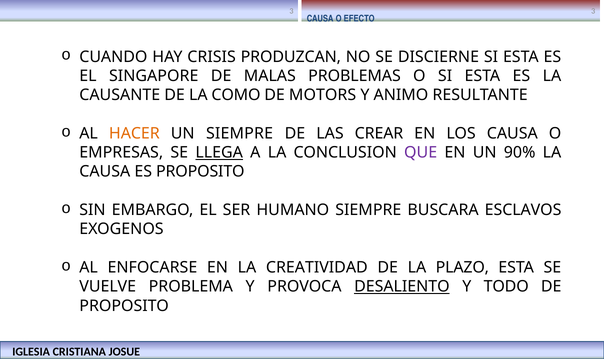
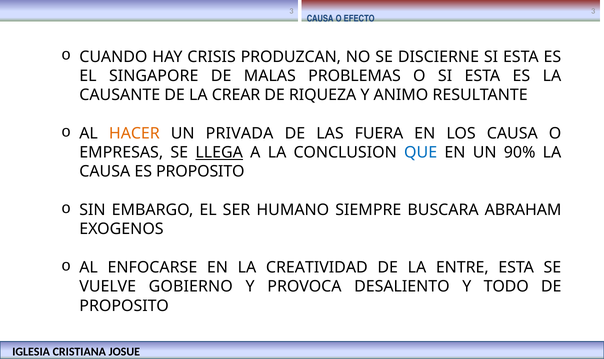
COMO: COMO -> CREAR
MOTORS: MOTORS -> RIQUEZA
UN SIEMPRE: SIEMPRE -> PRIVADA
CREAR: CREAR -> FUERA
QUE colour: purple -> blue
ESCLAVOS: ESCLAVOS -> ABRAHAM
PLAZO: PLAZO -> ENTRE
PROBLEMA: PROBLEMA -> GOBIERNO
DESALIENTO underline: present -> none
